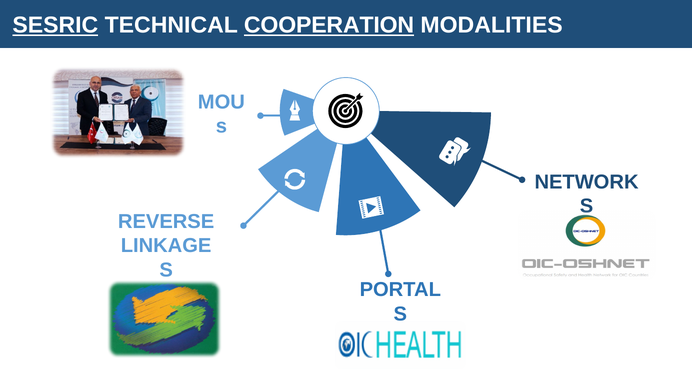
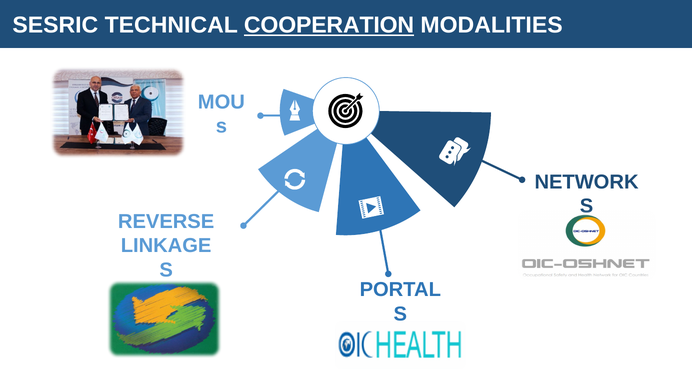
SESRIC underline: present -> none
